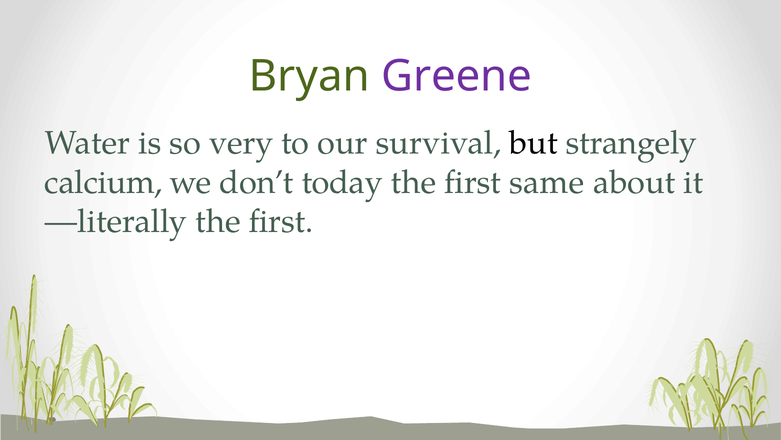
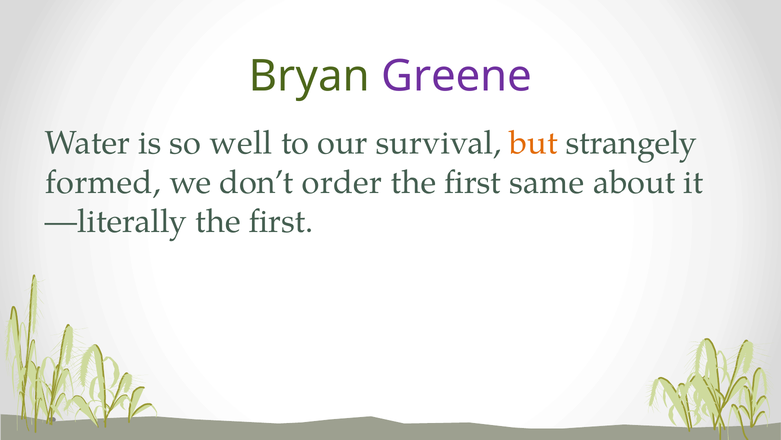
very: very -> well
but colour: black -> orange
calcium: calcium -> formed
today: today -> order
